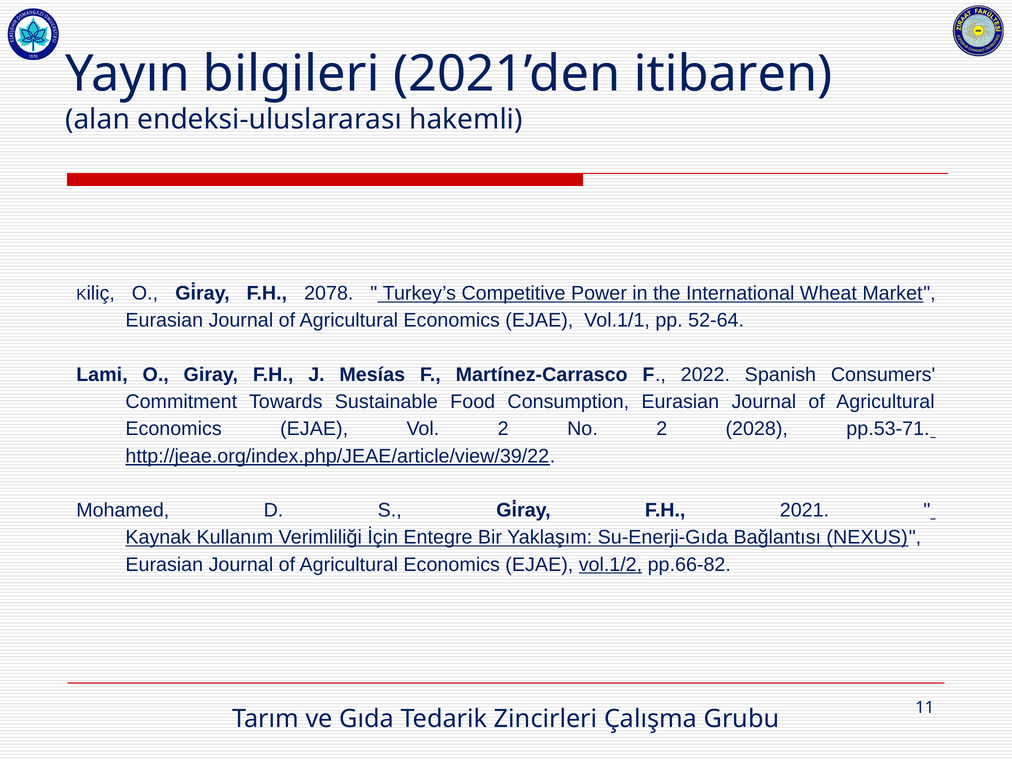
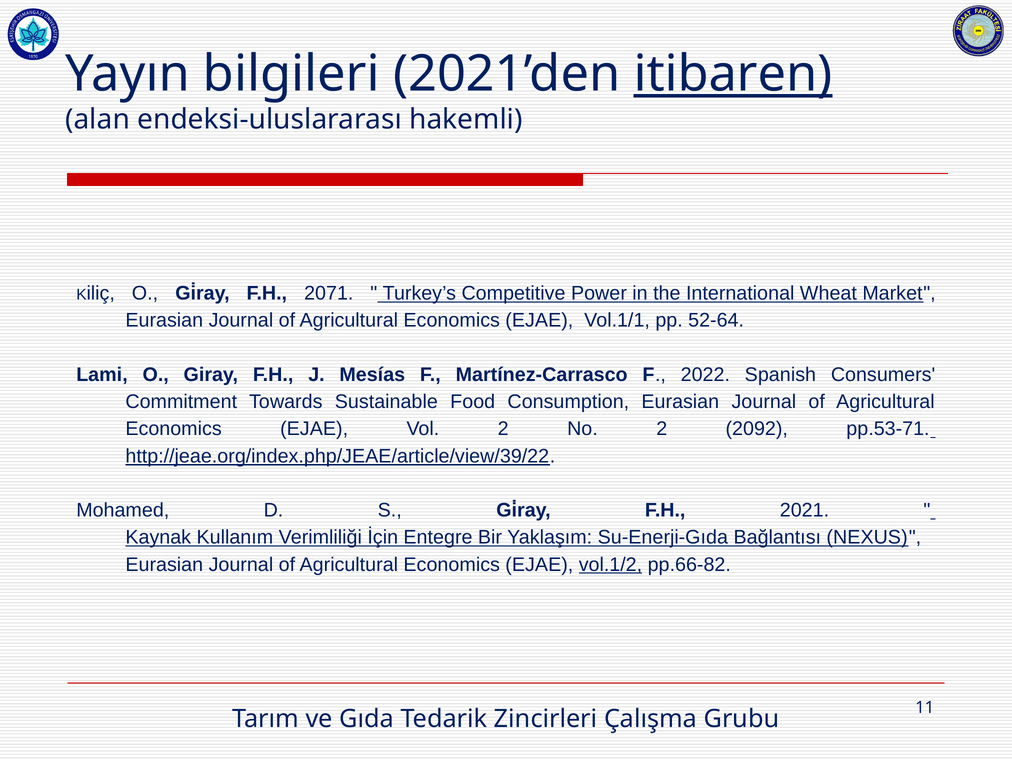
itibaren underline: none -> present
2078: 2078 -> 2071
2028: 2028 -> 2092
